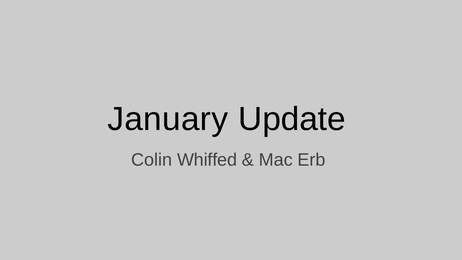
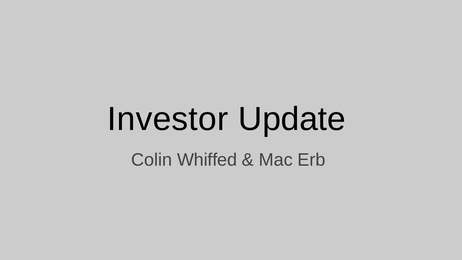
January: January -> Investor
